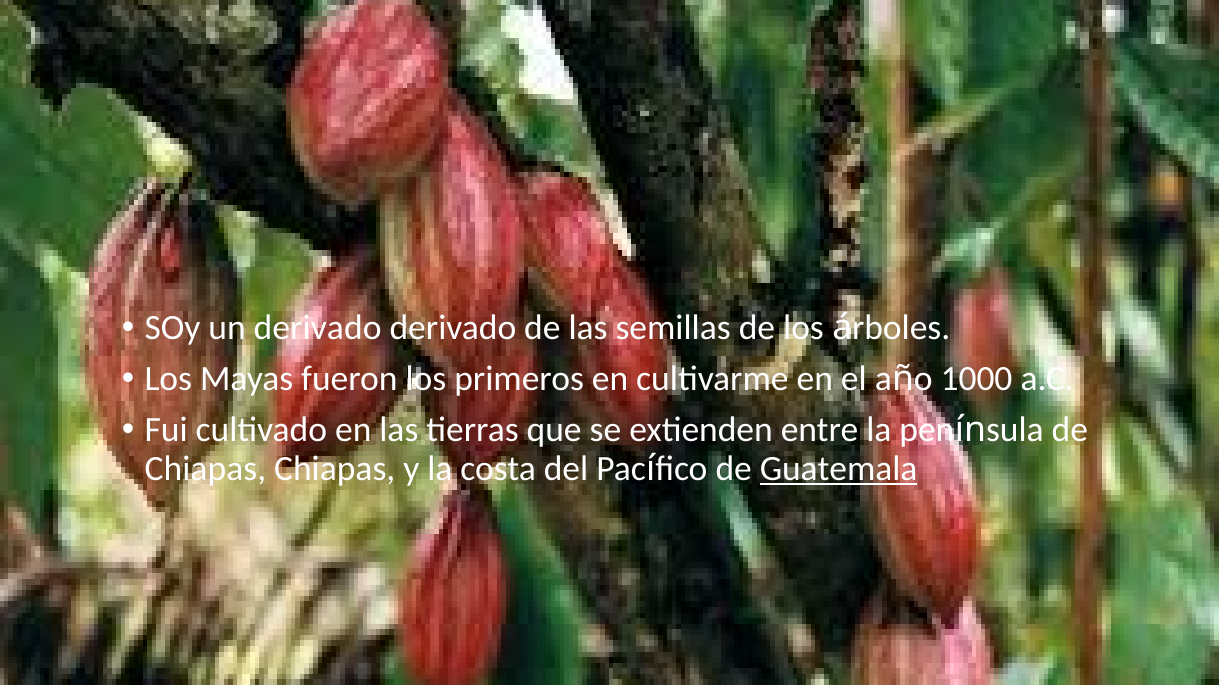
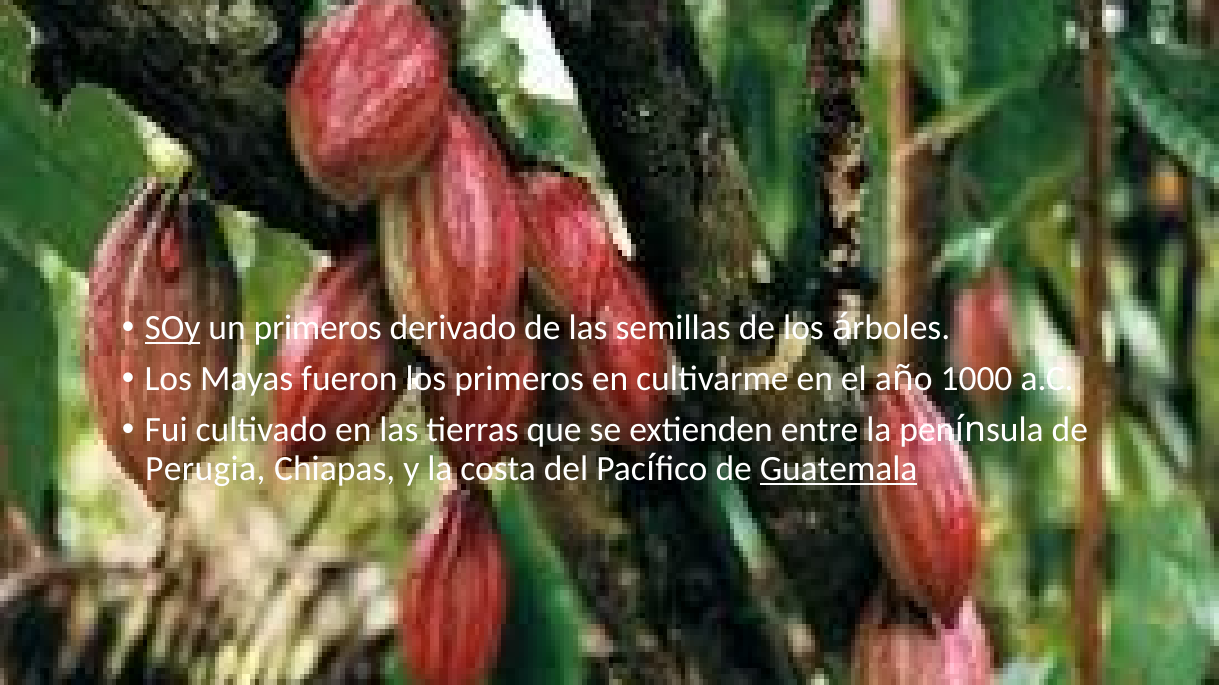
SOy underline: none -> present
un derivado: derivado -> primeros
Chiapas at (205, 469): Chiapas -> Perugia
